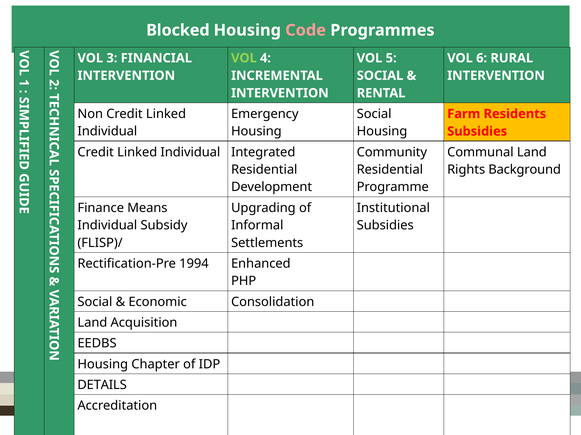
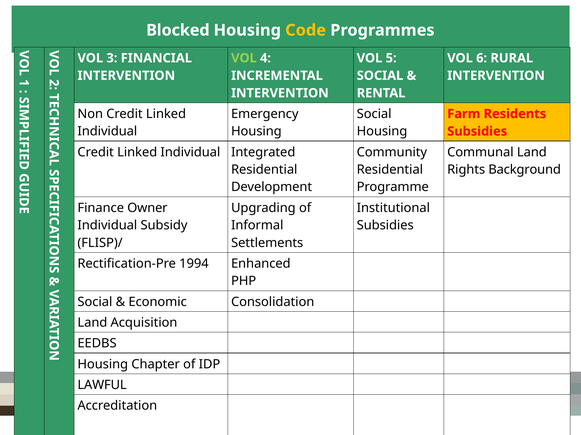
Code colour: pink -> yellow
Means: Means -> Owner
DETAILS: DETAILS -> LAWFUL
